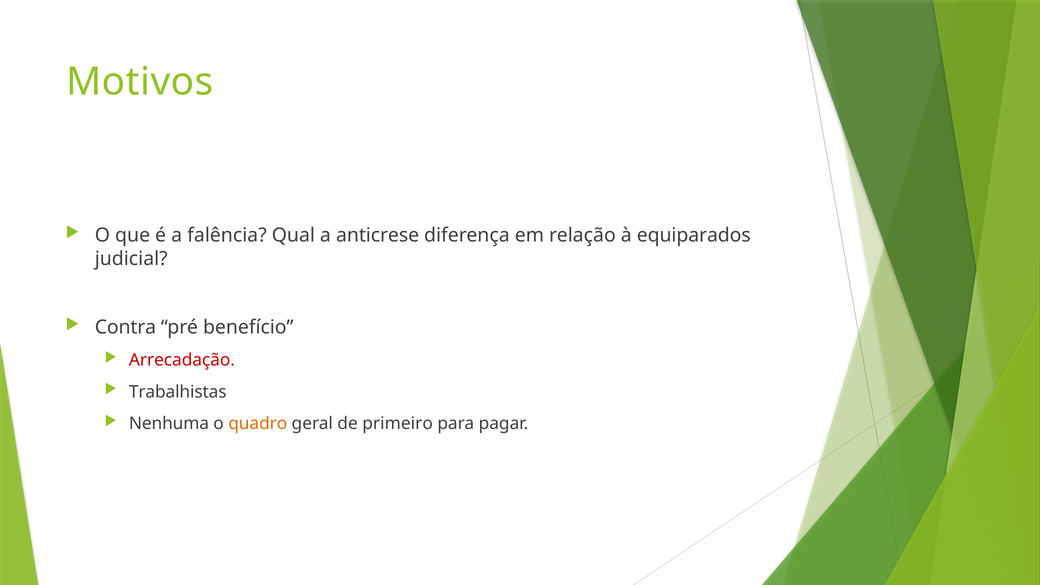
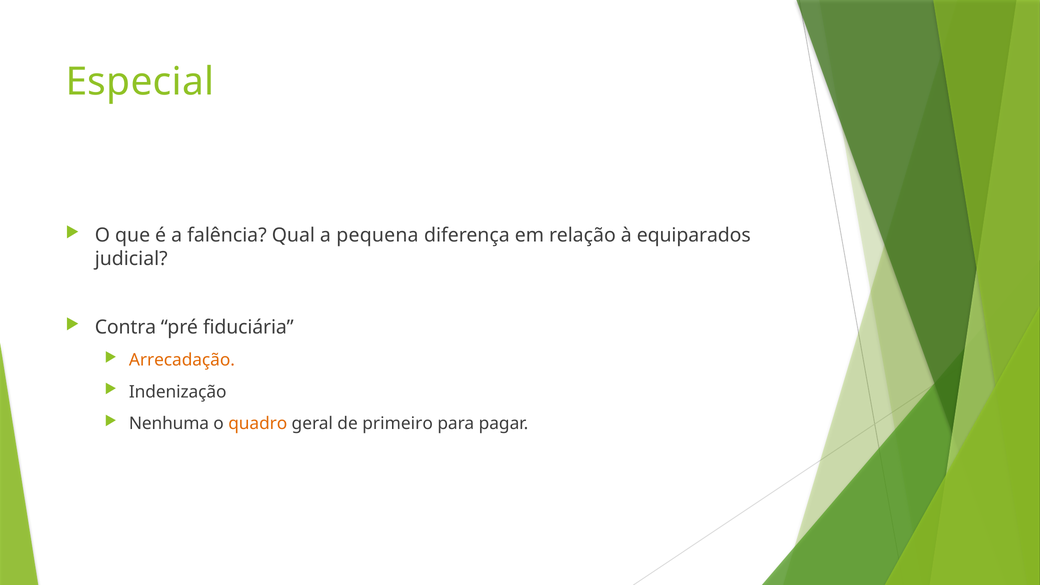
Motivos: Motivos -> Especial
anticrese: anticrese -> pequena
benefício: benefício -> fiduciária
Arrecadação colour: red -> orange
Trabalhistas: Trabalhistas -> Indenização
